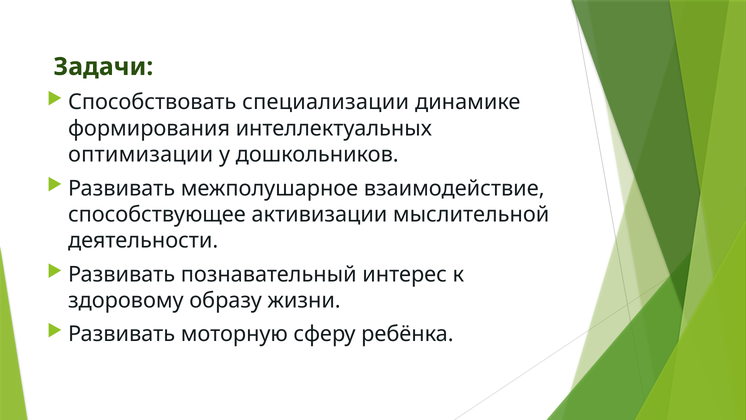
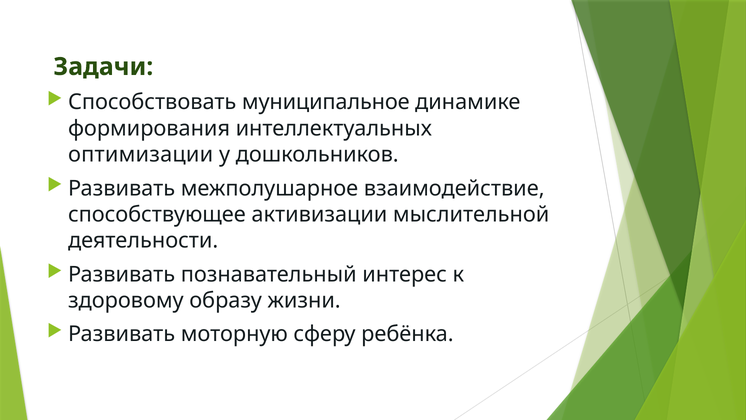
специализации: специализации -> муниципальное
